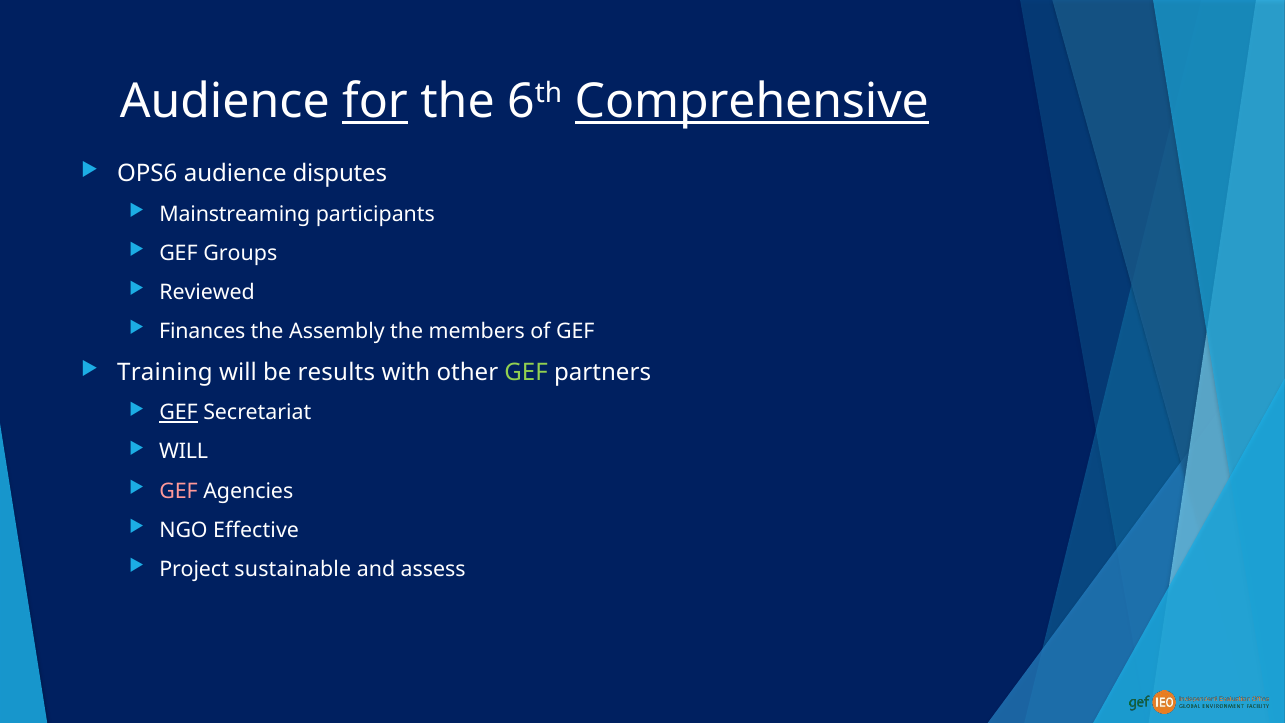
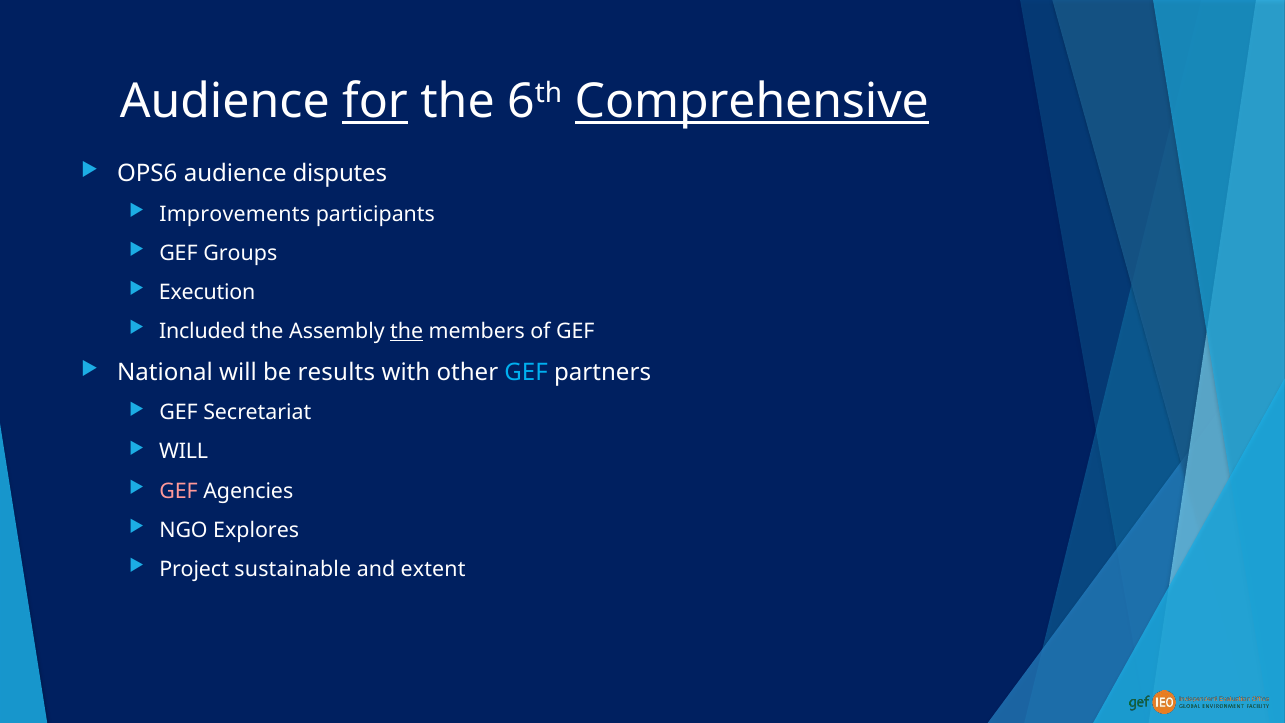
Mainstreaming: Mainstreaming -> Improvements
Reviewed: Reviewed -> Execution
Finances: Finances -> Included
the at (407, 331) underline: none -> present
Training: Training -> National
GEF at (526, 372) colour: light green -> light blue
GEF at (179, 413) underline: present -> none
Effective: Effective -> Explores
assess: assess -> extent
